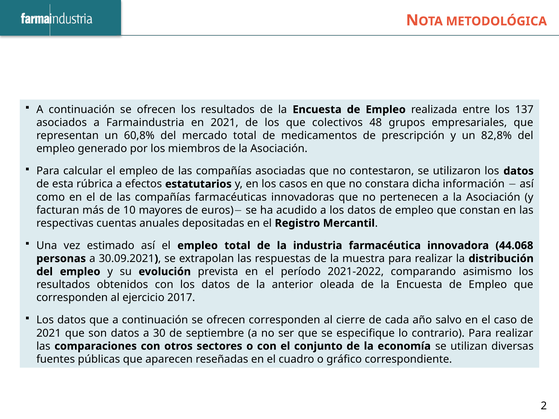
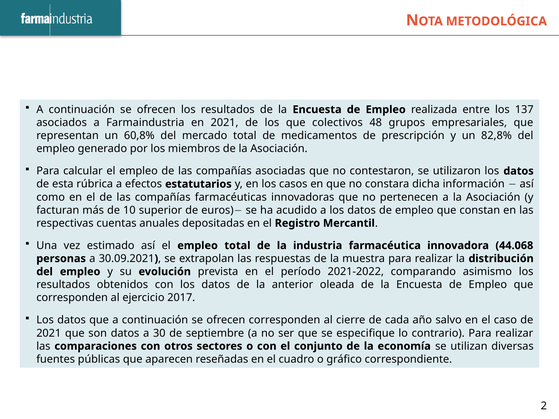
mayores: mayores -> superior
